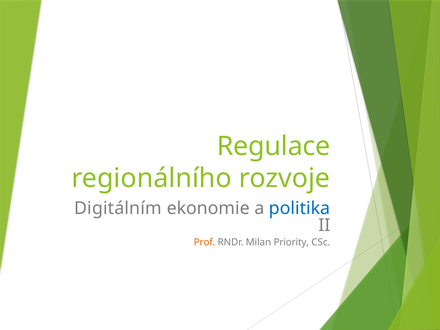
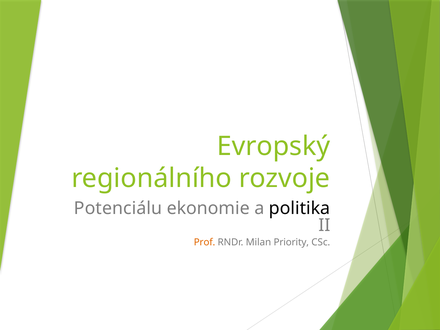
Regulace: Regulace -> Evropský
Digitálním: Digitálním -> Potenciálu
politika colour: blue -> black
